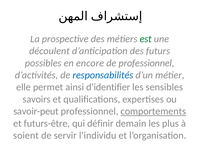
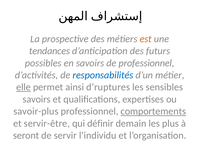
est colour: green -> orange
découlent: découlent -> tendances
en encore: encore -> savoirs
elle underline: none -> present
d’identifier: d’identifier -> d’ruptures
savoir-peut: savoir-peut -> savoir-plus
futurs-être: futurs-être -> servir-être
soient: soient -> seront
